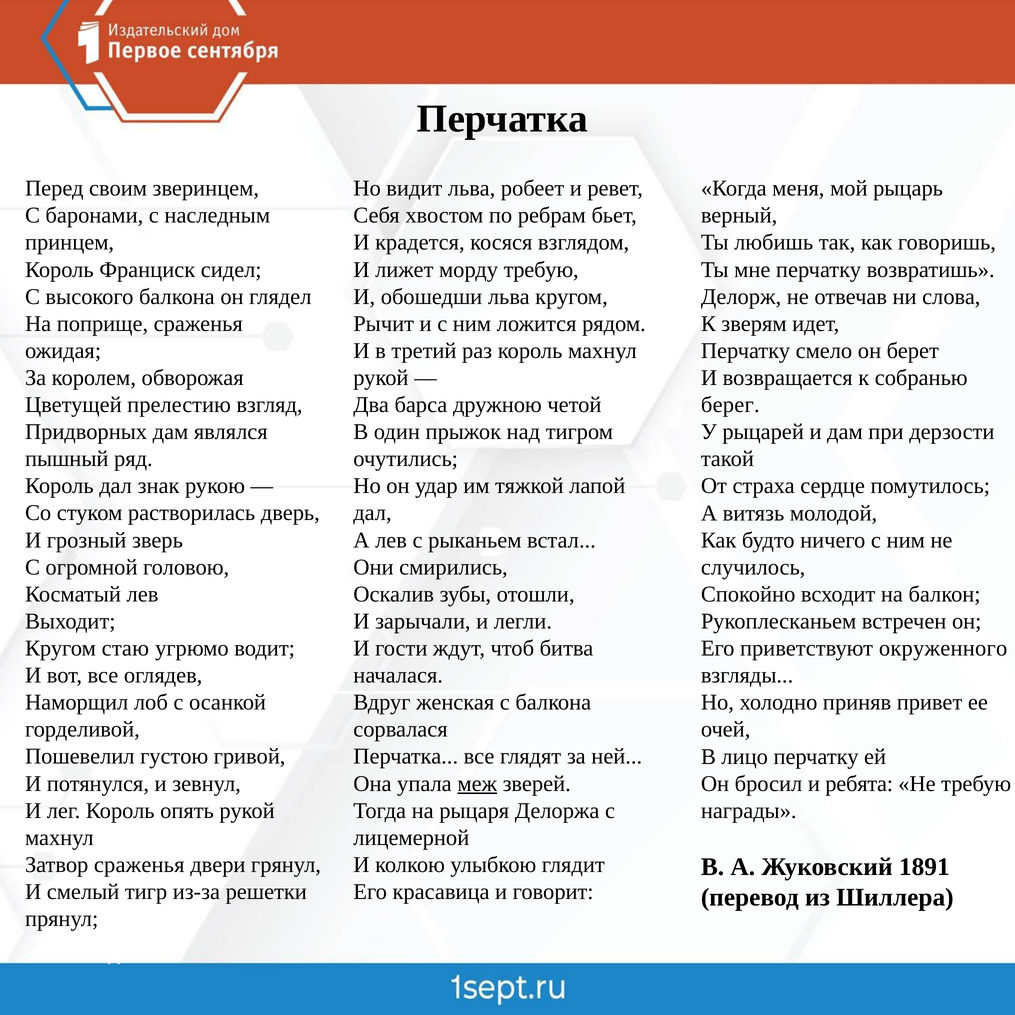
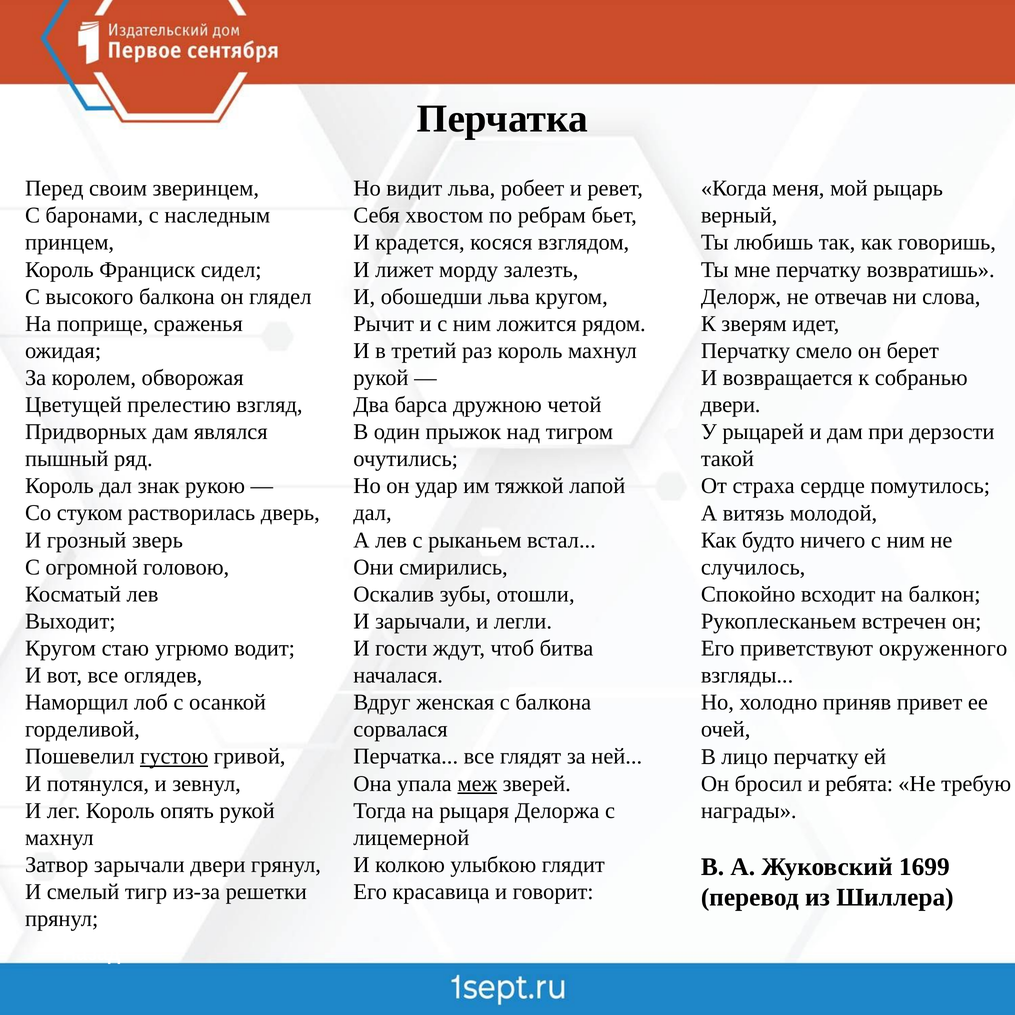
морду требую: требую -> залезть
берег at (730, 405): берег -> двери
густою underline: none -> present
Затвор сраженья: сраженья -> зарычали
1891: 1891 -> 1699
